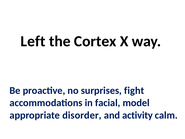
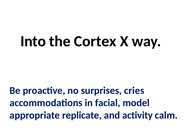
Left: Left -> Into
fight: fight -> cries
disorder: disorder -> replicate
